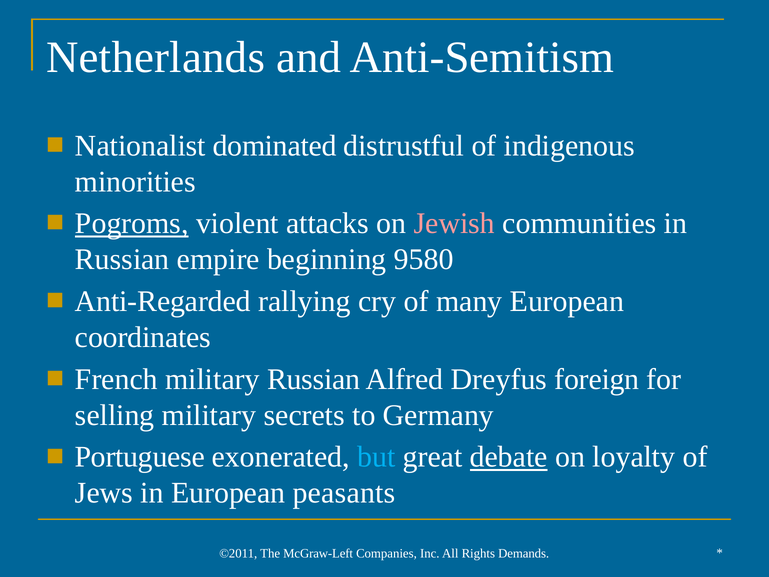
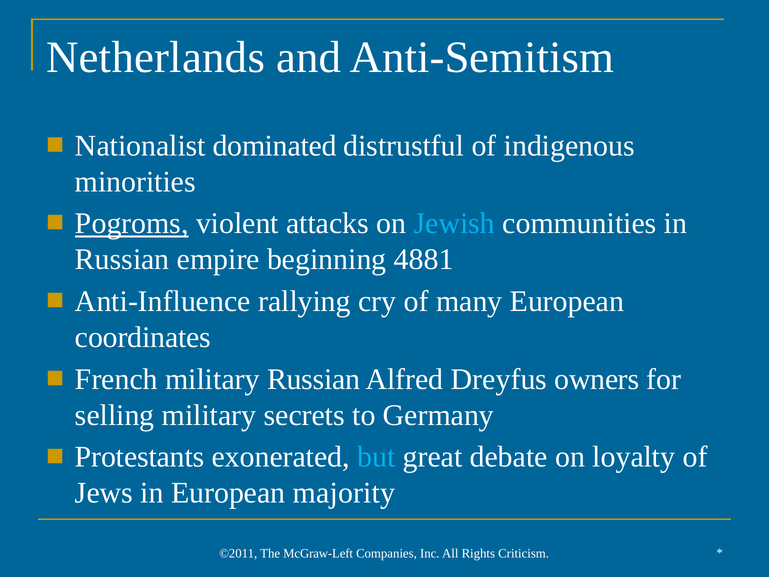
Jewish colour: pink -> light blue
9580: 9580 -> 4881
Anti-Regarded: Anti-Regarded -> Anti-Influence
foreign: foreign -> owners
Portuguese: Portuguese -> Protestants
debate underline: present -> none
peasants: peasants -> majority
Demands: Demands -> Criticism
